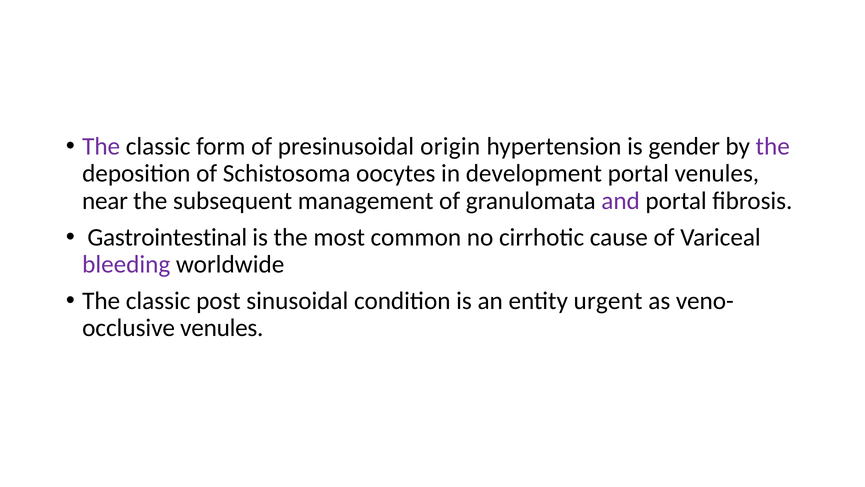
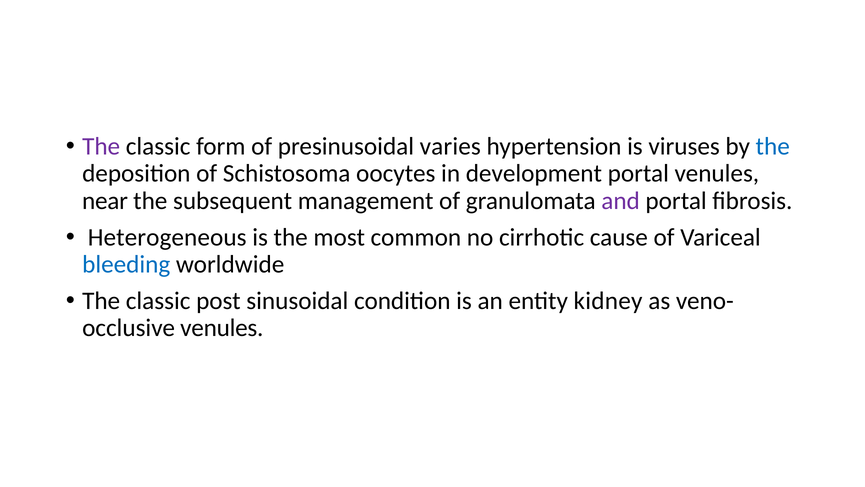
origin: origin -> varies
gender: gender -> viruses
the at (773, 146) colour: purple -> blue
Gastrointestinal: Gastrointestinal -> Heterogeneous
bleeding colour: purple -> blue
urgent: urgent -> kidney
